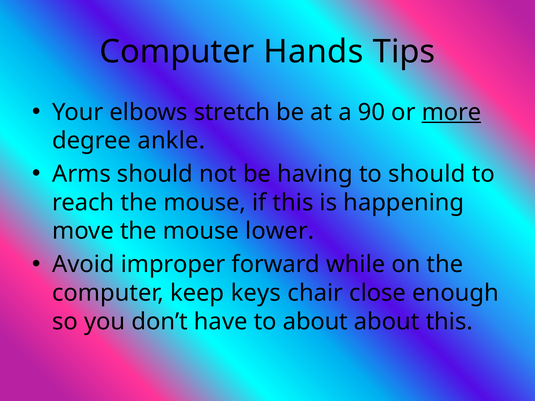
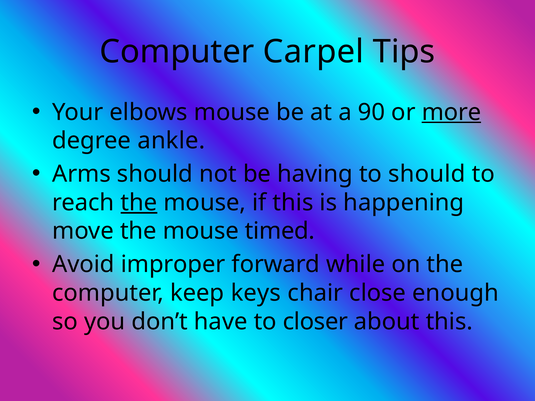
Hands: Hands -> Carpel
elbows stretch: stretch -> mouse
the at (139, 203) underline: none -> present
lower: lower -> timed
to about: about -> closer
